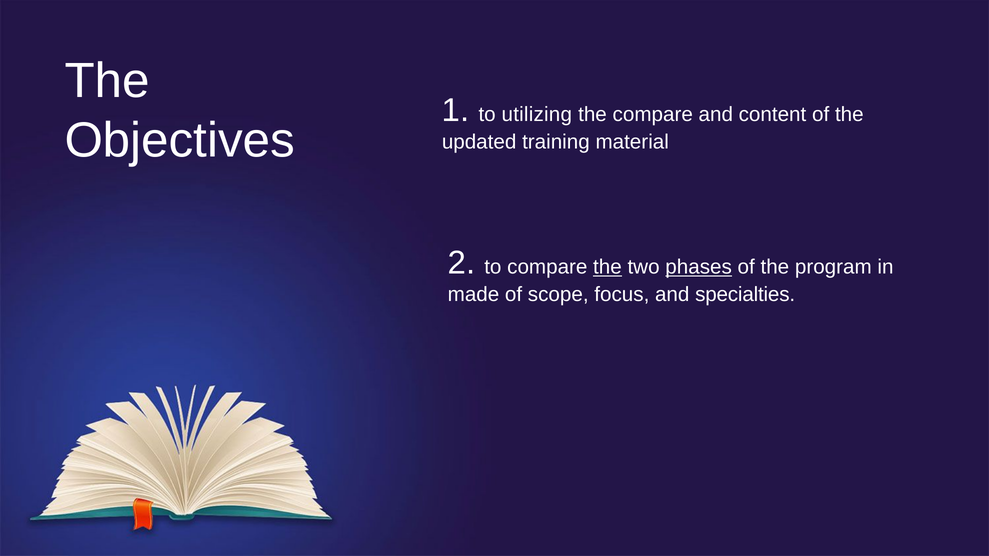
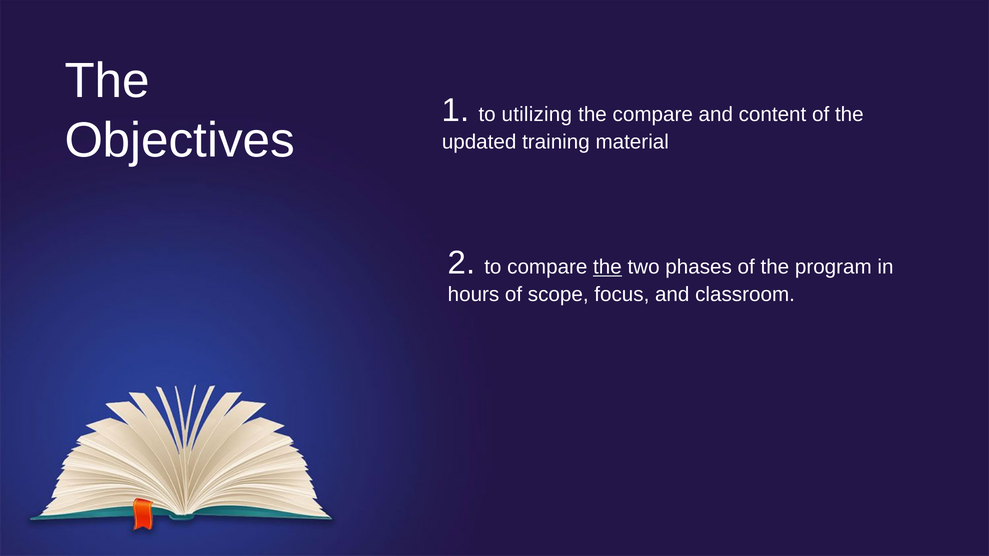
phases underline: present -> none
made: made -> hours
specialties: specialties -> classroom
